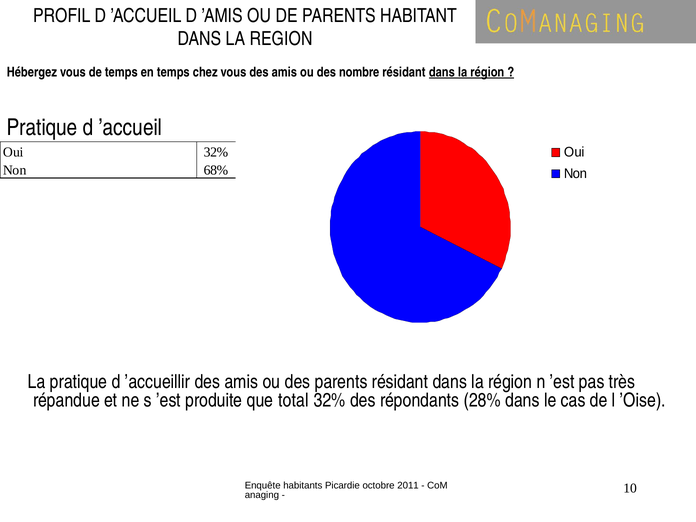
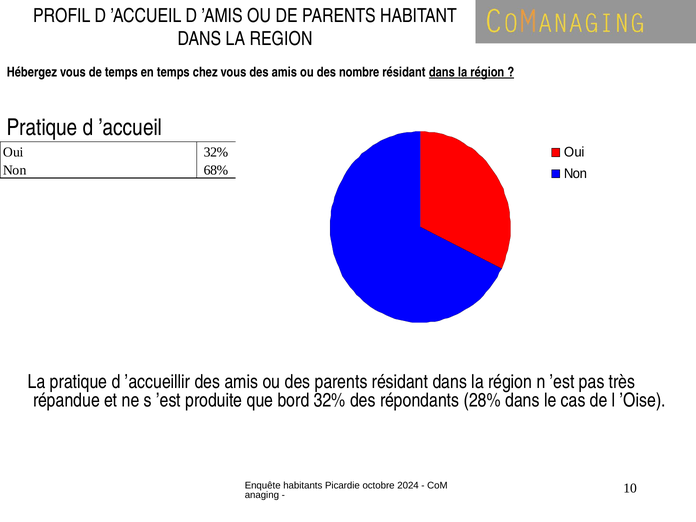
total: total -> bord
2011: 2011 -> 2024
